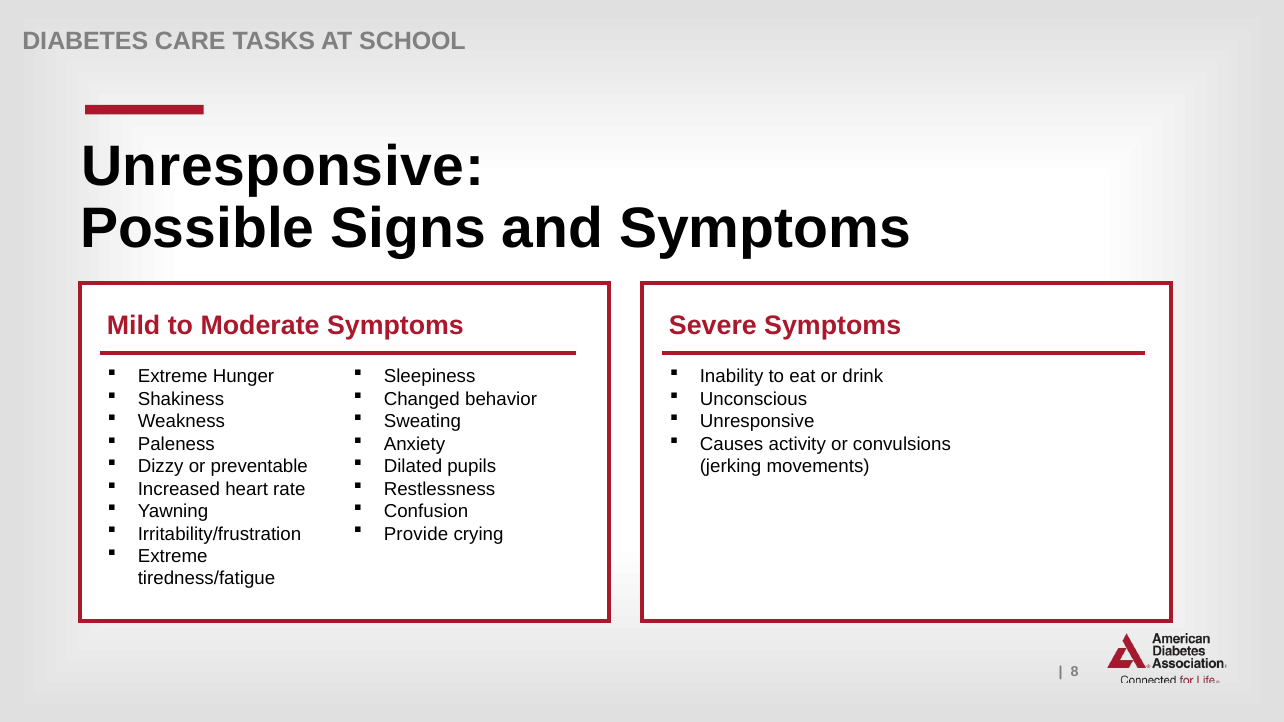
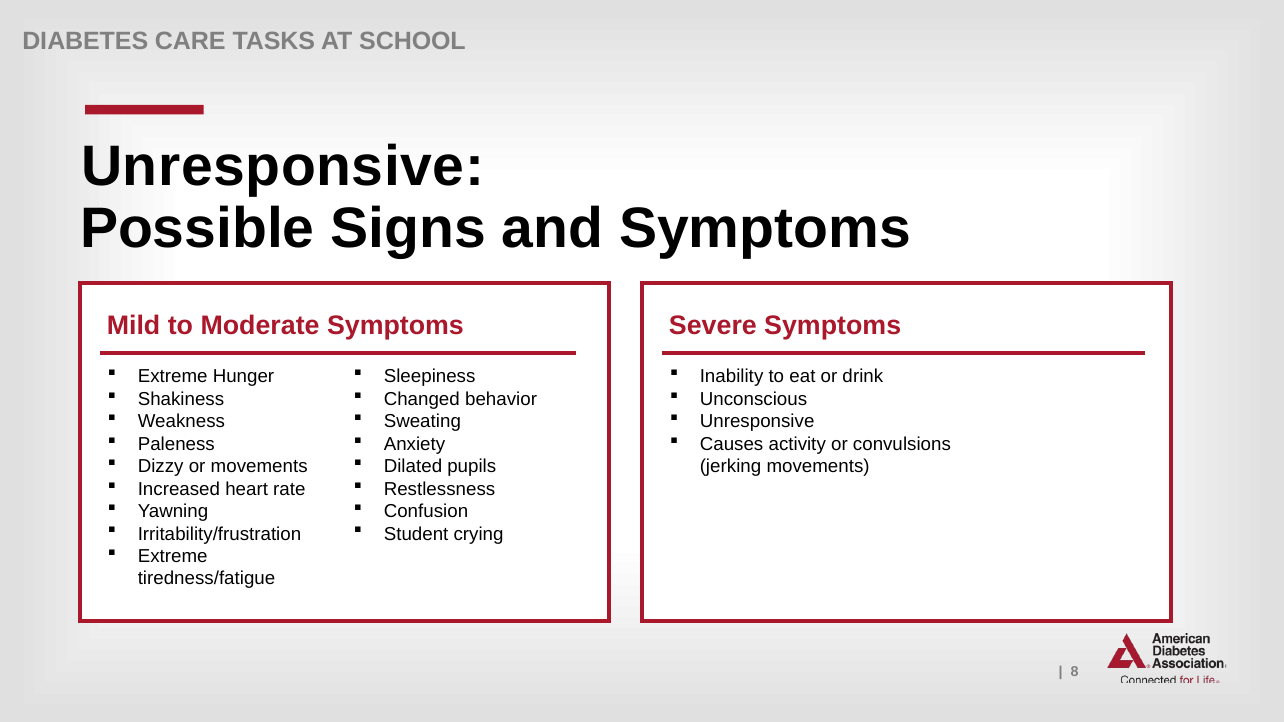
or preventable: preventable -> movements
Provide: Provide -> Student
